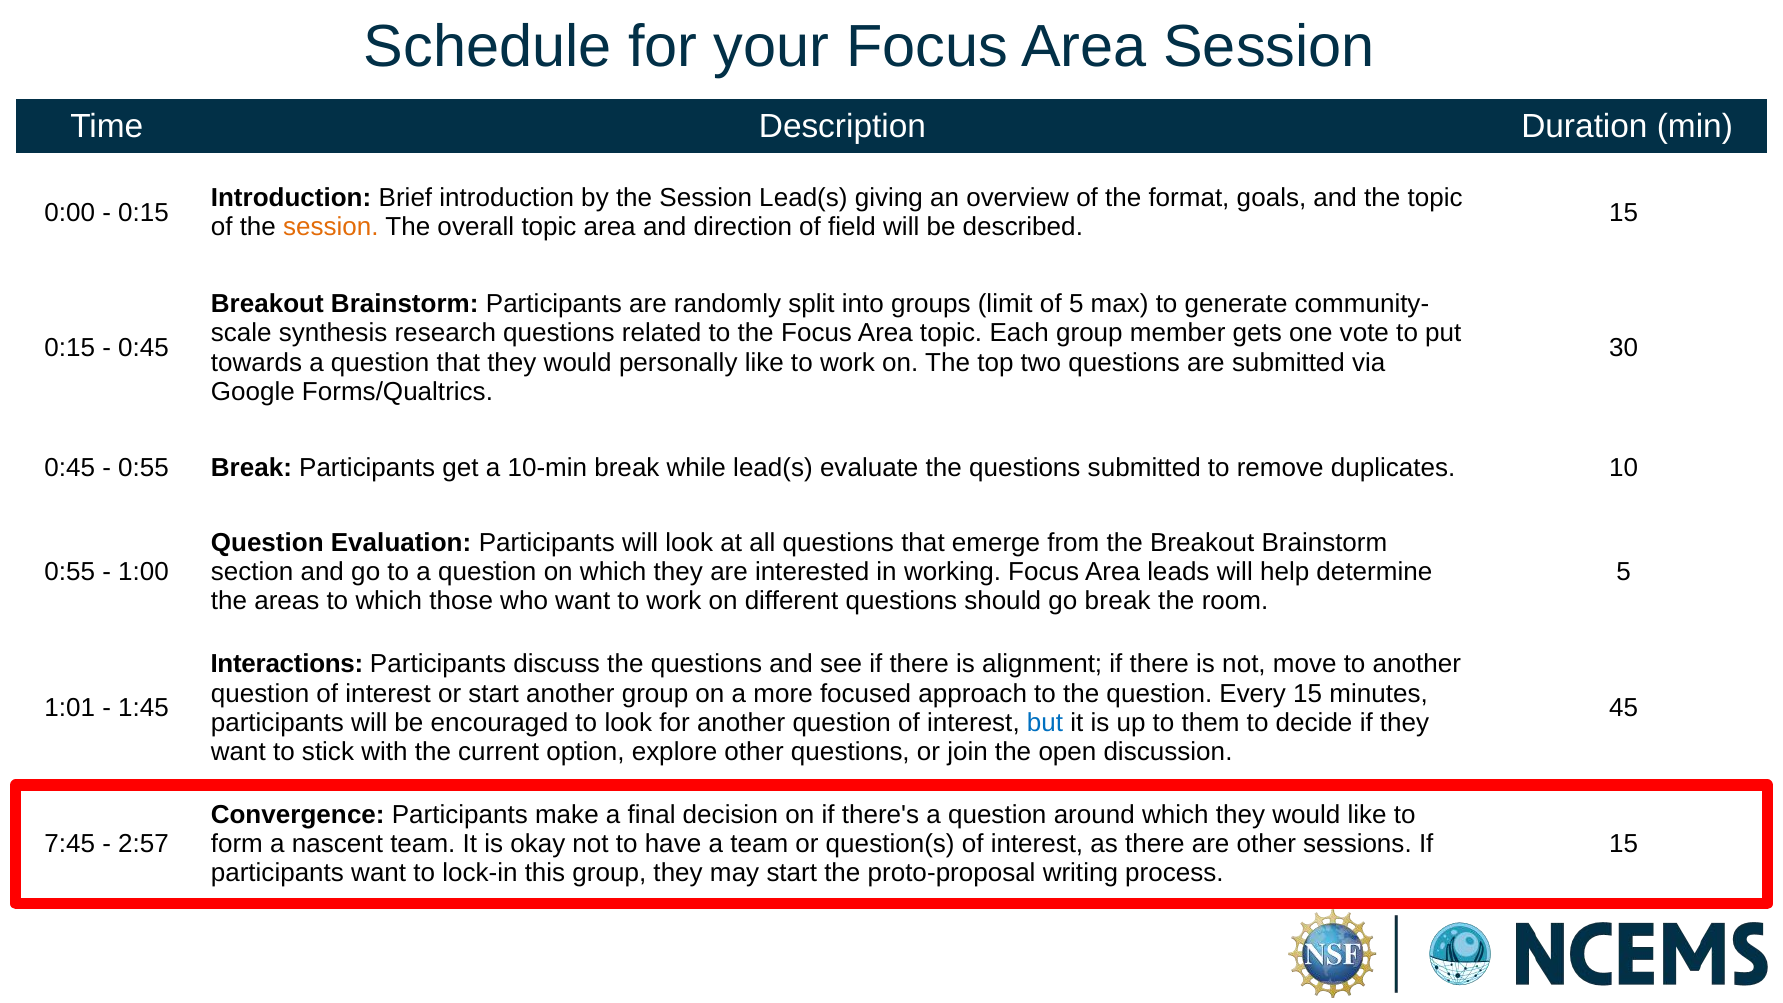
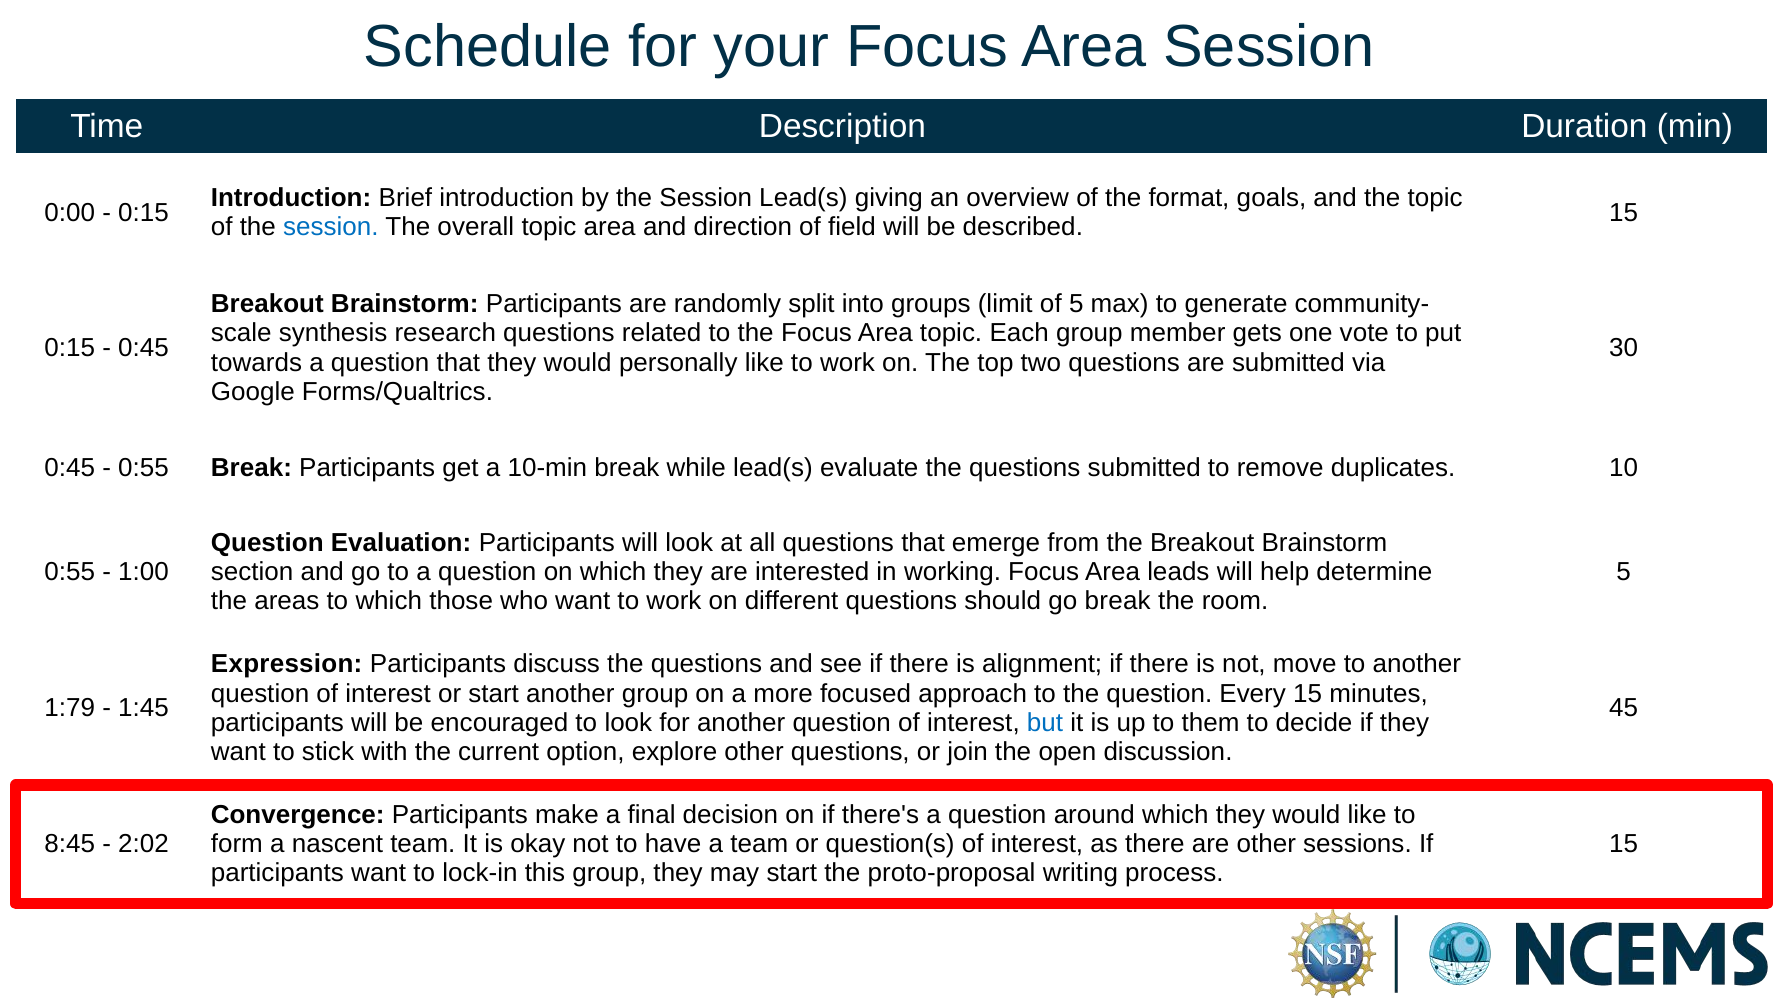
session at (331, 227) colour: orange -> blue
Interactions: Interactions -> Expression
1:01: 1:01 -> 1:79
7:45: 7:45 -> 8:45
2:57: 2:57 -> 2:02
